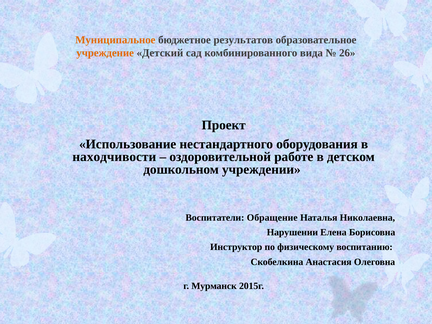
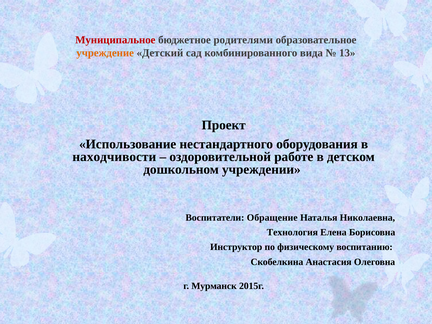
Муниципальное colour: orange -> red
результатов: результатов -> родителями
26: 26 -> 13
Нарушении: Нарушении -> Технология
